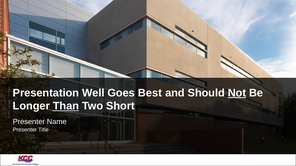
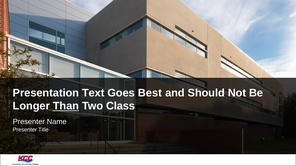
Well: Well -> Text
Not underline: present -> none
Short: Short -> Class
